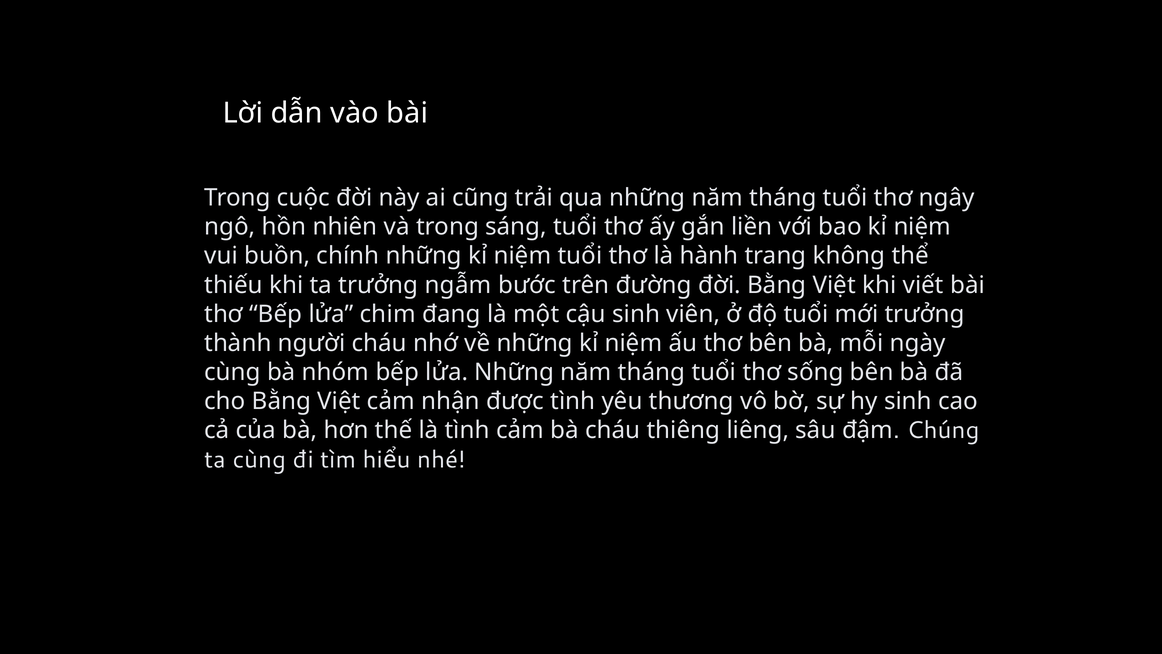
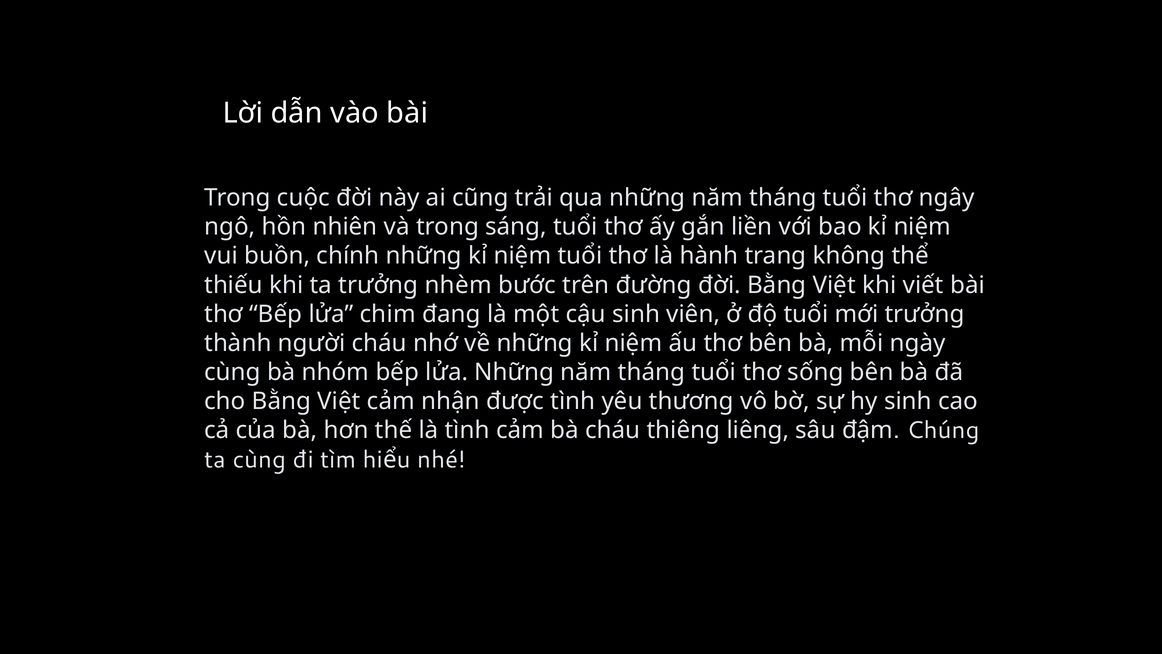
ngẫm: ngẫm -> nhèm
